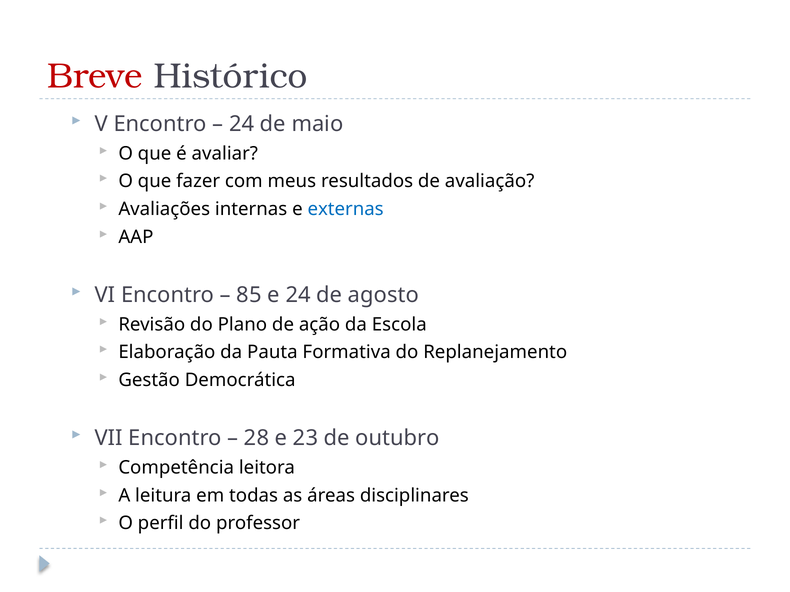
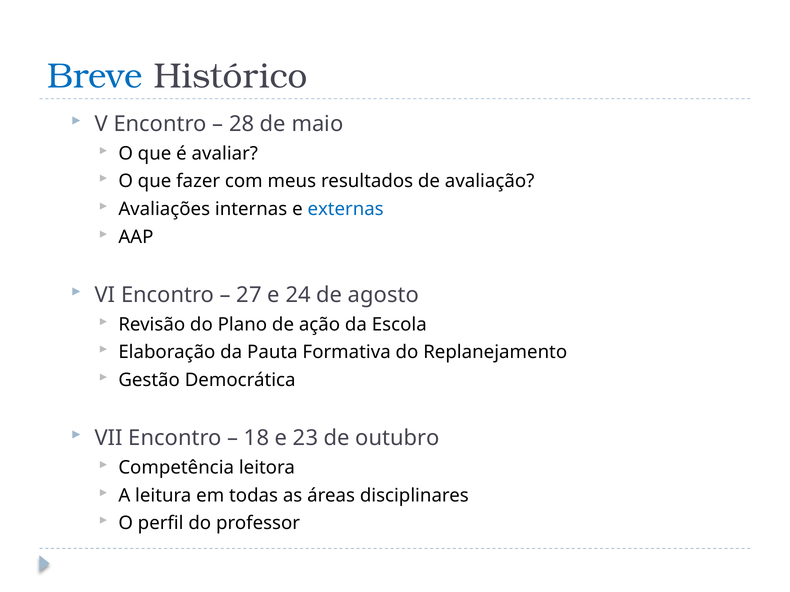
Breve colour: red -> blue
24 at (242, 124): 24 -> 28
85: 85 -> 27
28: 28 -> 18
